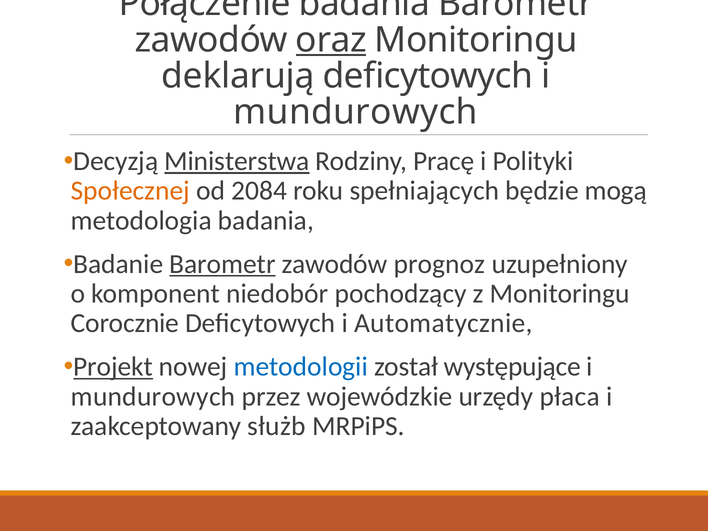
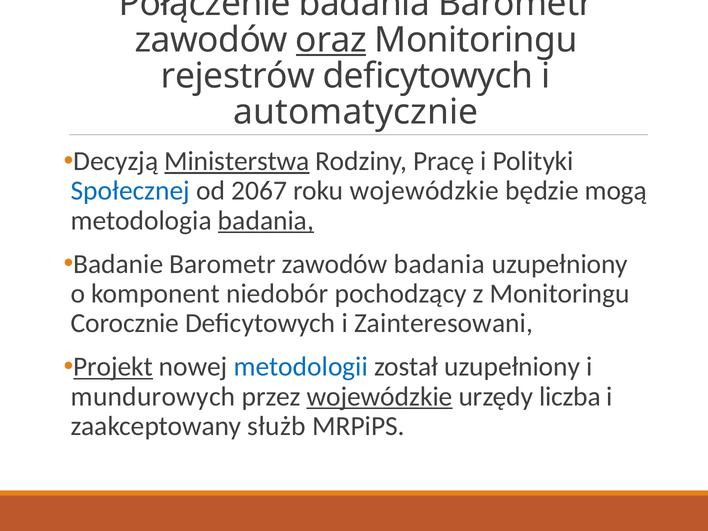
deklarują: deklarują -> rejestrów
mundurowych at (356, 112): mundurowych -> automatycznie
Społecznej colour: orange -> blue
2084: 2084 -> 2067
roku spełniających: spełniających -> wojewódzkie
badania at (266, 220) underline: none -> present
Barometr at (223, 264) underline: present -> none
zawodów prognoz: prognoz -> badania
Automatycznie: Automatycznie -> Zainteresowani
został występujące: występujące -> uzupełniony
wojewódzkie at (380, 396) underline: none -> present
płaca: płaca -> liczba
